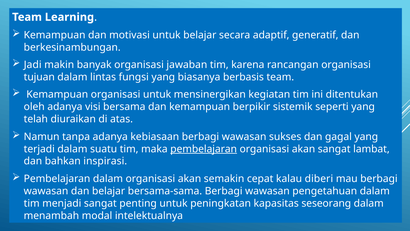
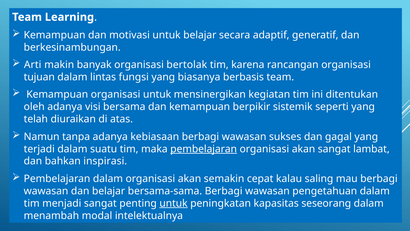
Jadi: Jadi -> Arti
jawaban: jawaban -> bertolak
diberi: diberi -> saling
untuk at (174, 203) underline: none -> present
